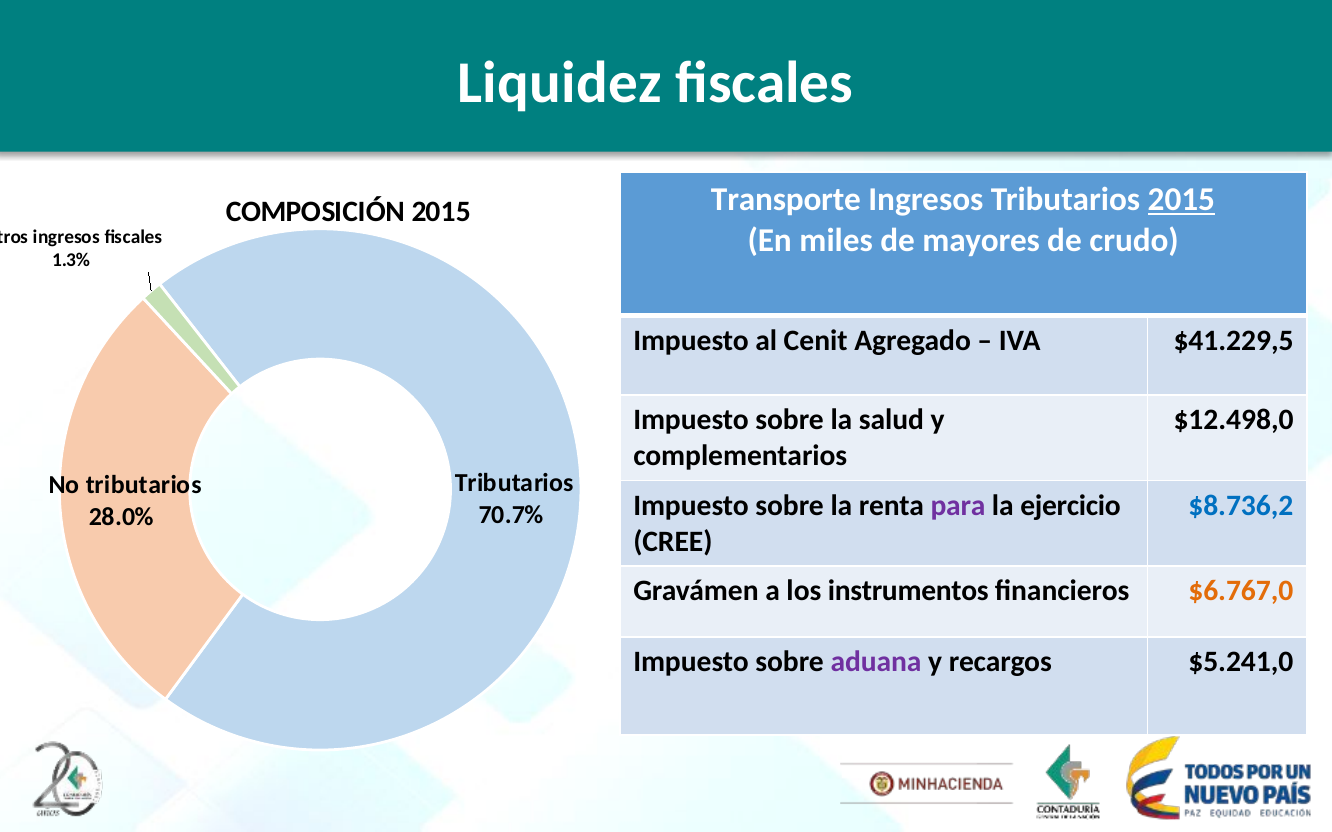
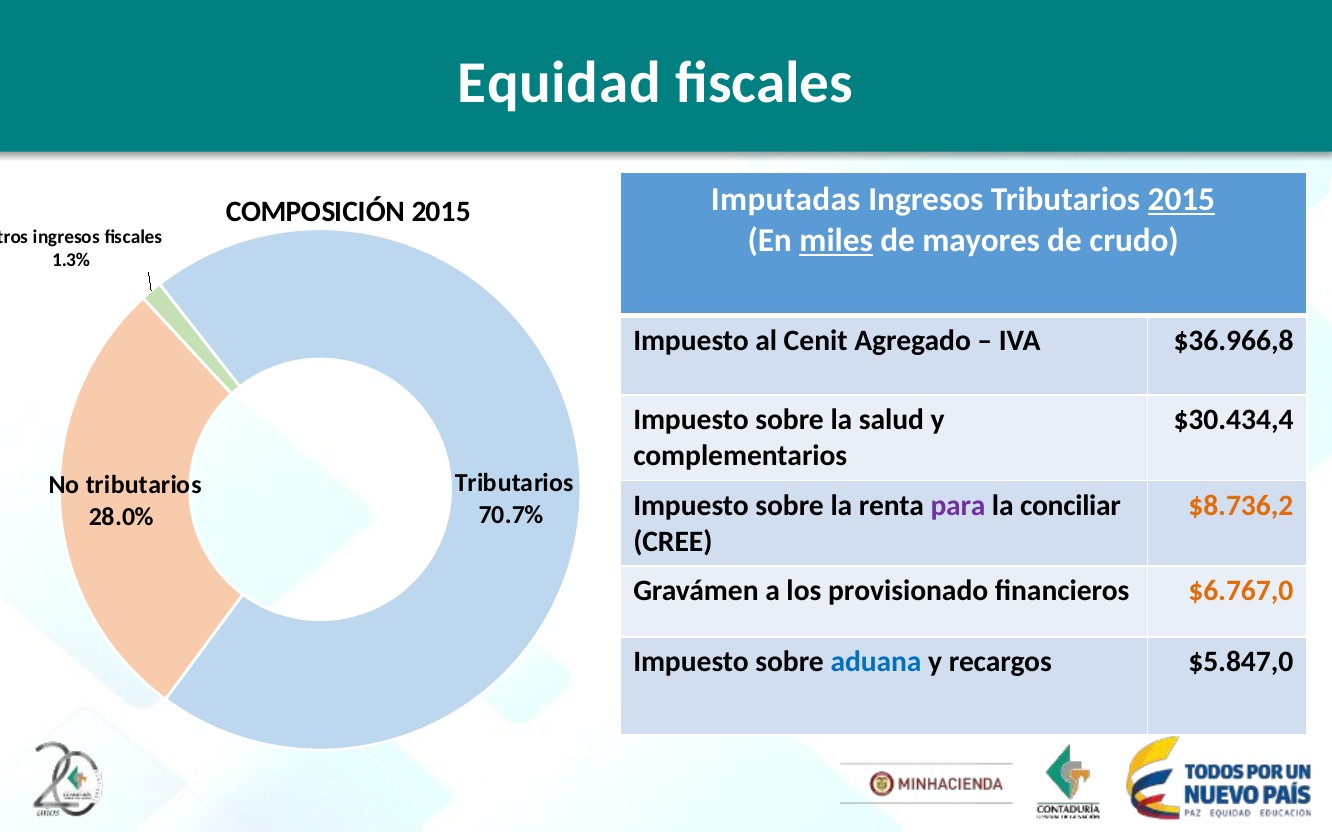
Liquidez: Liquidez -> Equidad
Transporte: Transporte -> Imputadas
miles underline: none -> present
$41.229,5: $41.229,5 -> $36.966,8
$12.498,0: $12.498,0 -> $30.434,4
ejercicio: ejercicio -> conciliar
$8.736,2 colour: blue -> orange
instrumentos: instrumentos -> provisionado
aduana colour: purple -> blue
$5.241,0: $5.241,0 -> $5.847,0
